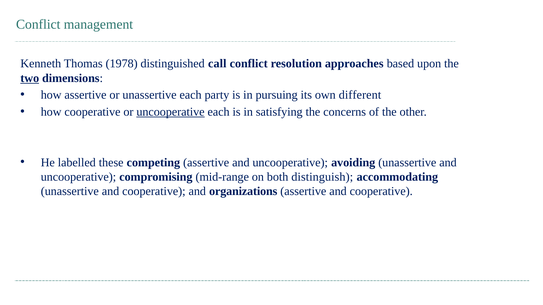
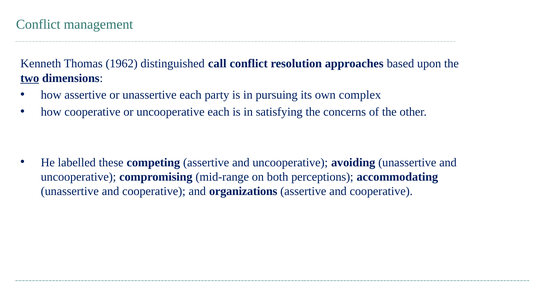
1978: 1978 -> 1962
different: different -> complex
uncooperative at (170, 112) underline: present -> none
distinguish: distinguish -> perceptions
